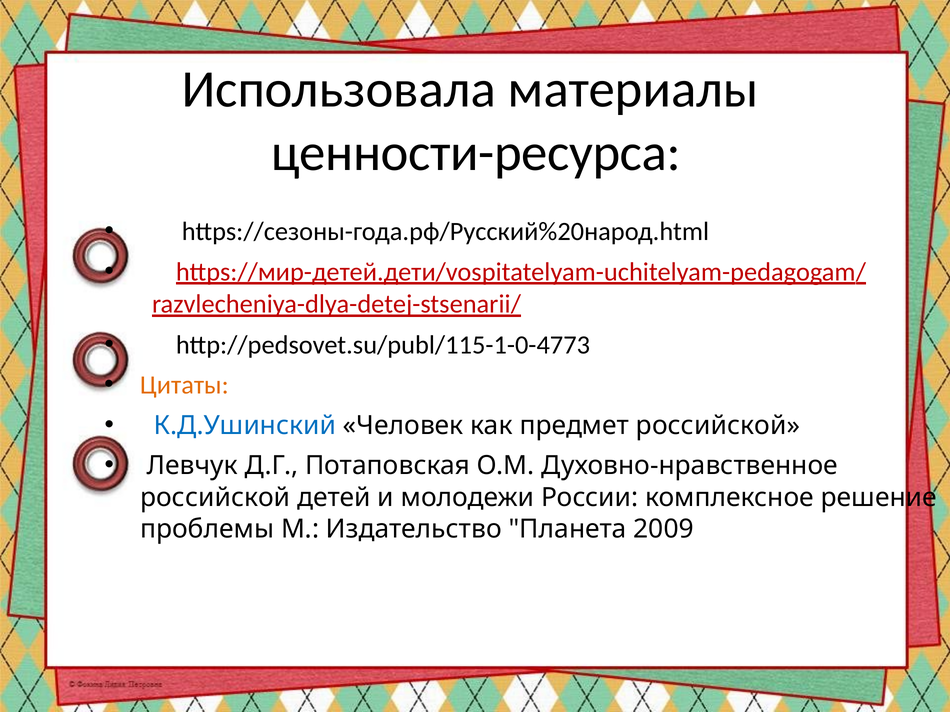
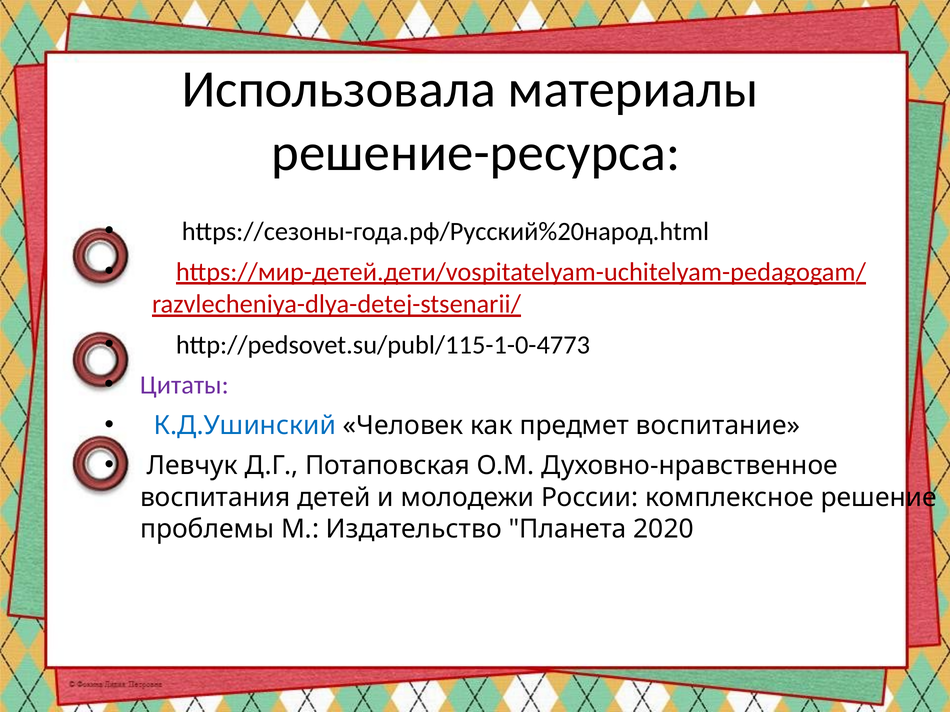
ценности-ресурса: ценности-ресурса -> решение-ресурса
Цитаты colour: orange -> purple
предмет российской: российской -> воспитание
российской at (215, 498): российской -> воспитания
2009: 2009 -> 2020
